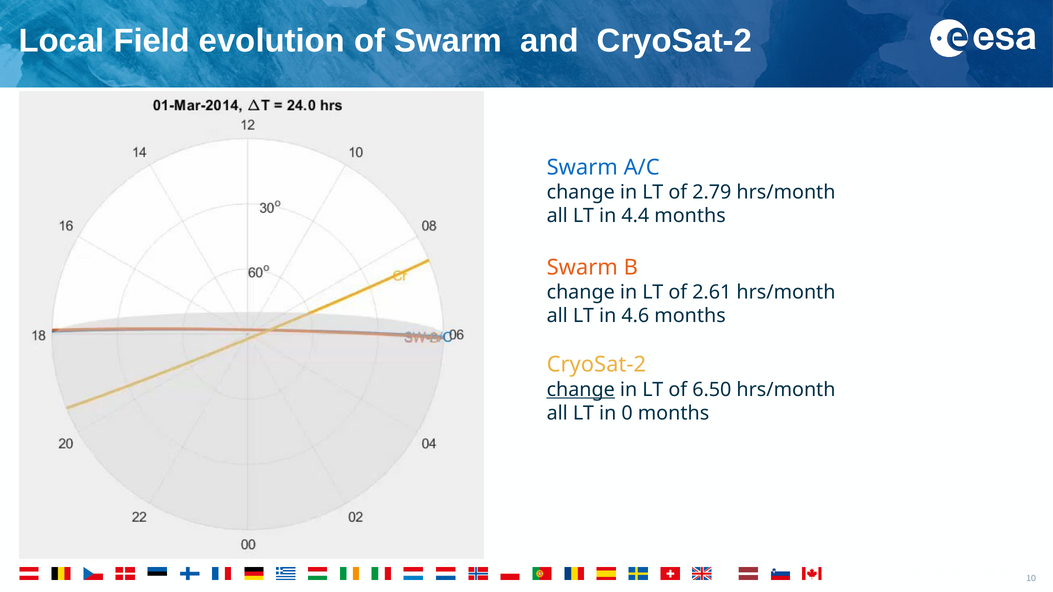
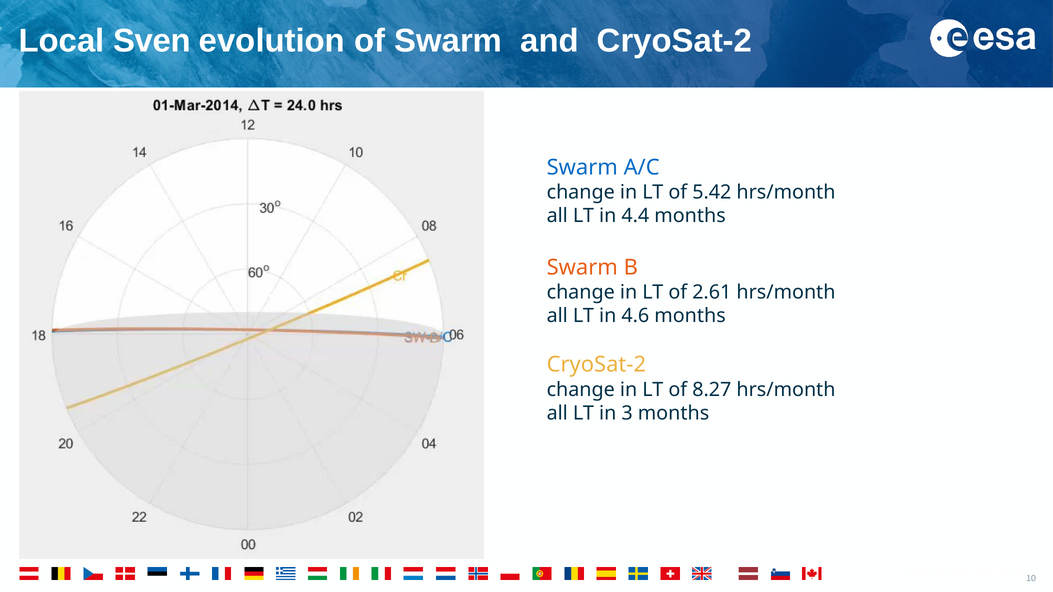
Field: Field -> Sven
2.79: 2.79 -> 5.42
change at (581, 390) underline: present -> none
6.50: 6.50 -> 8.27
0: 0 -> 3
